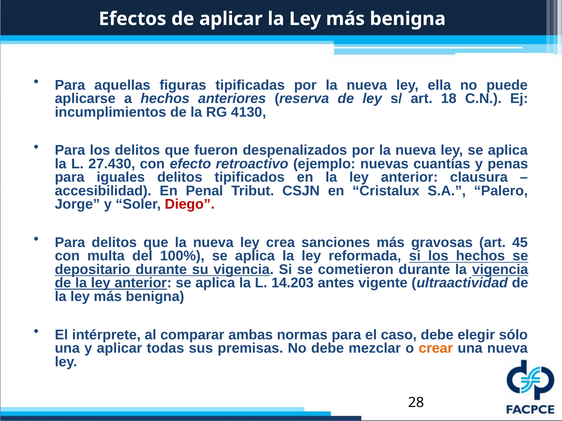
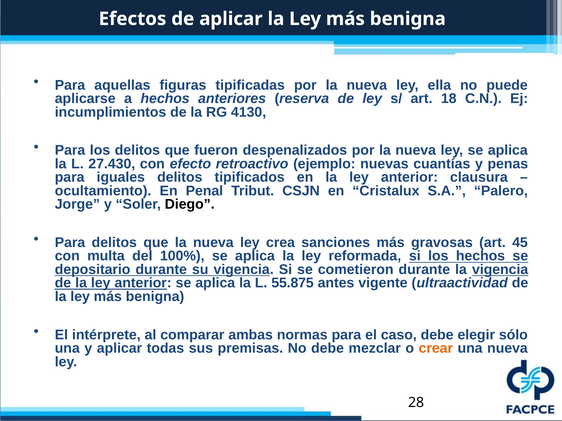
accesibilidad: accesibilidad -> ocultamiento
Diego colour: red -> black
14.203: 14.203 -> 55.875
